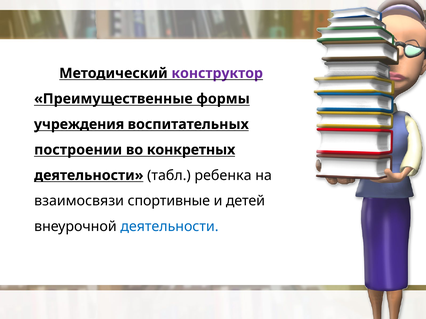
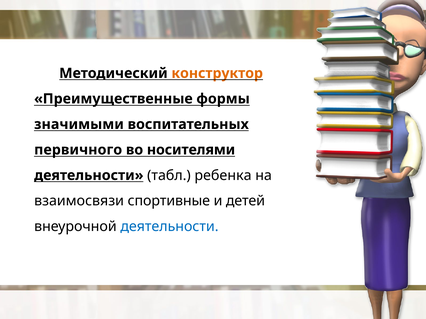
конструктор colour: purple -> orange
учреждения: учреждения -> значимыми
построении: построении -> первичного
конкретных: конкретных -> носителями
